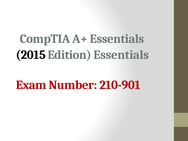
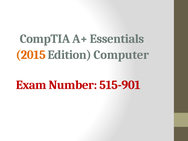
2015 colour: black -> orange
Edition Essentials: Essentials -> Computer
210-901: 210-901 -> 515-901
